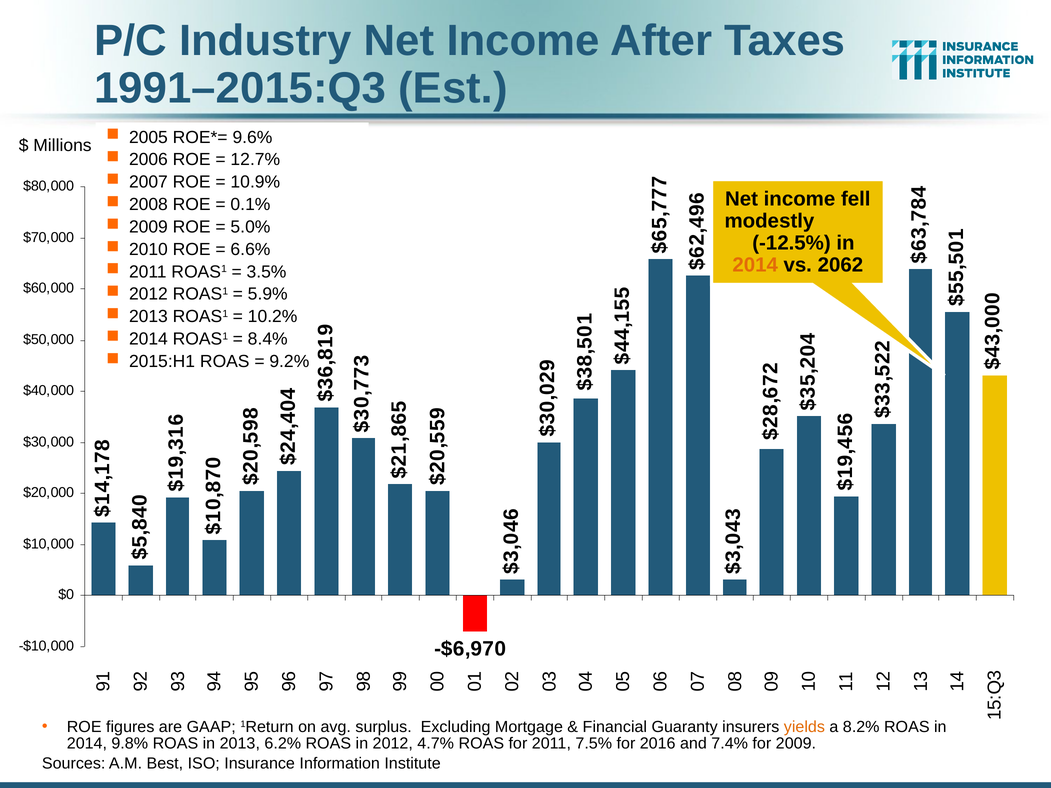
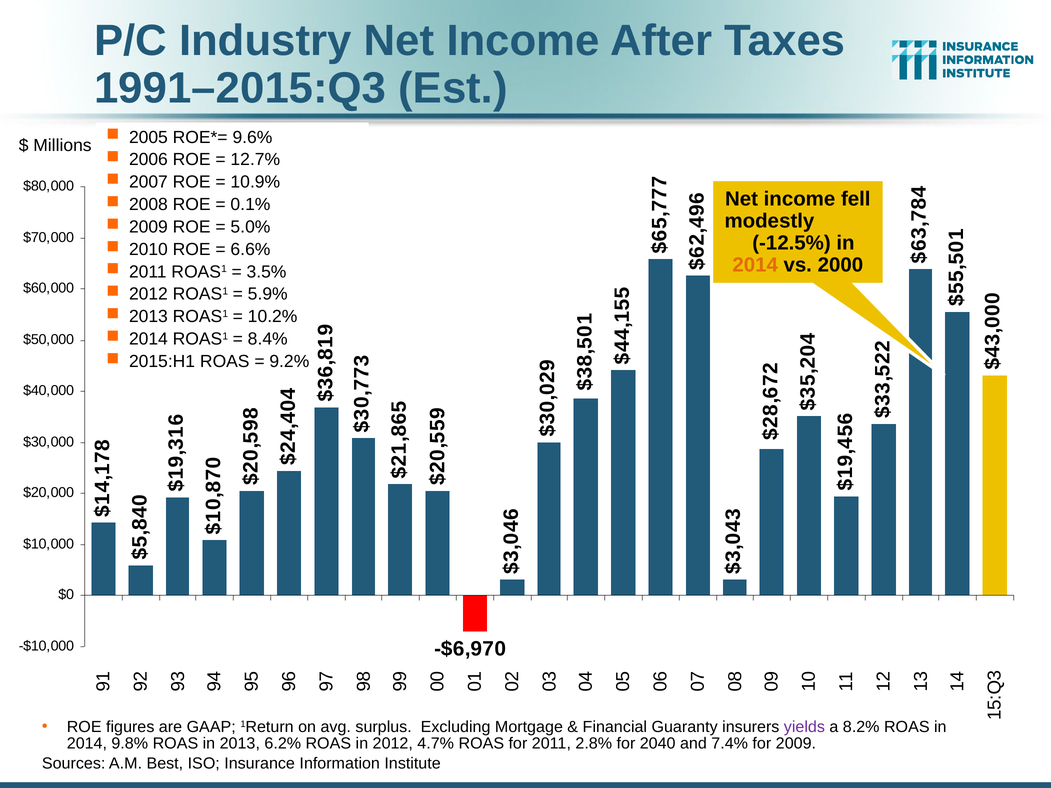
2062: 2062 -> 2000
yields colour: orange -> purple
7.5%: 7.5% -> 2.8%
2016: 2016 -> 2040
